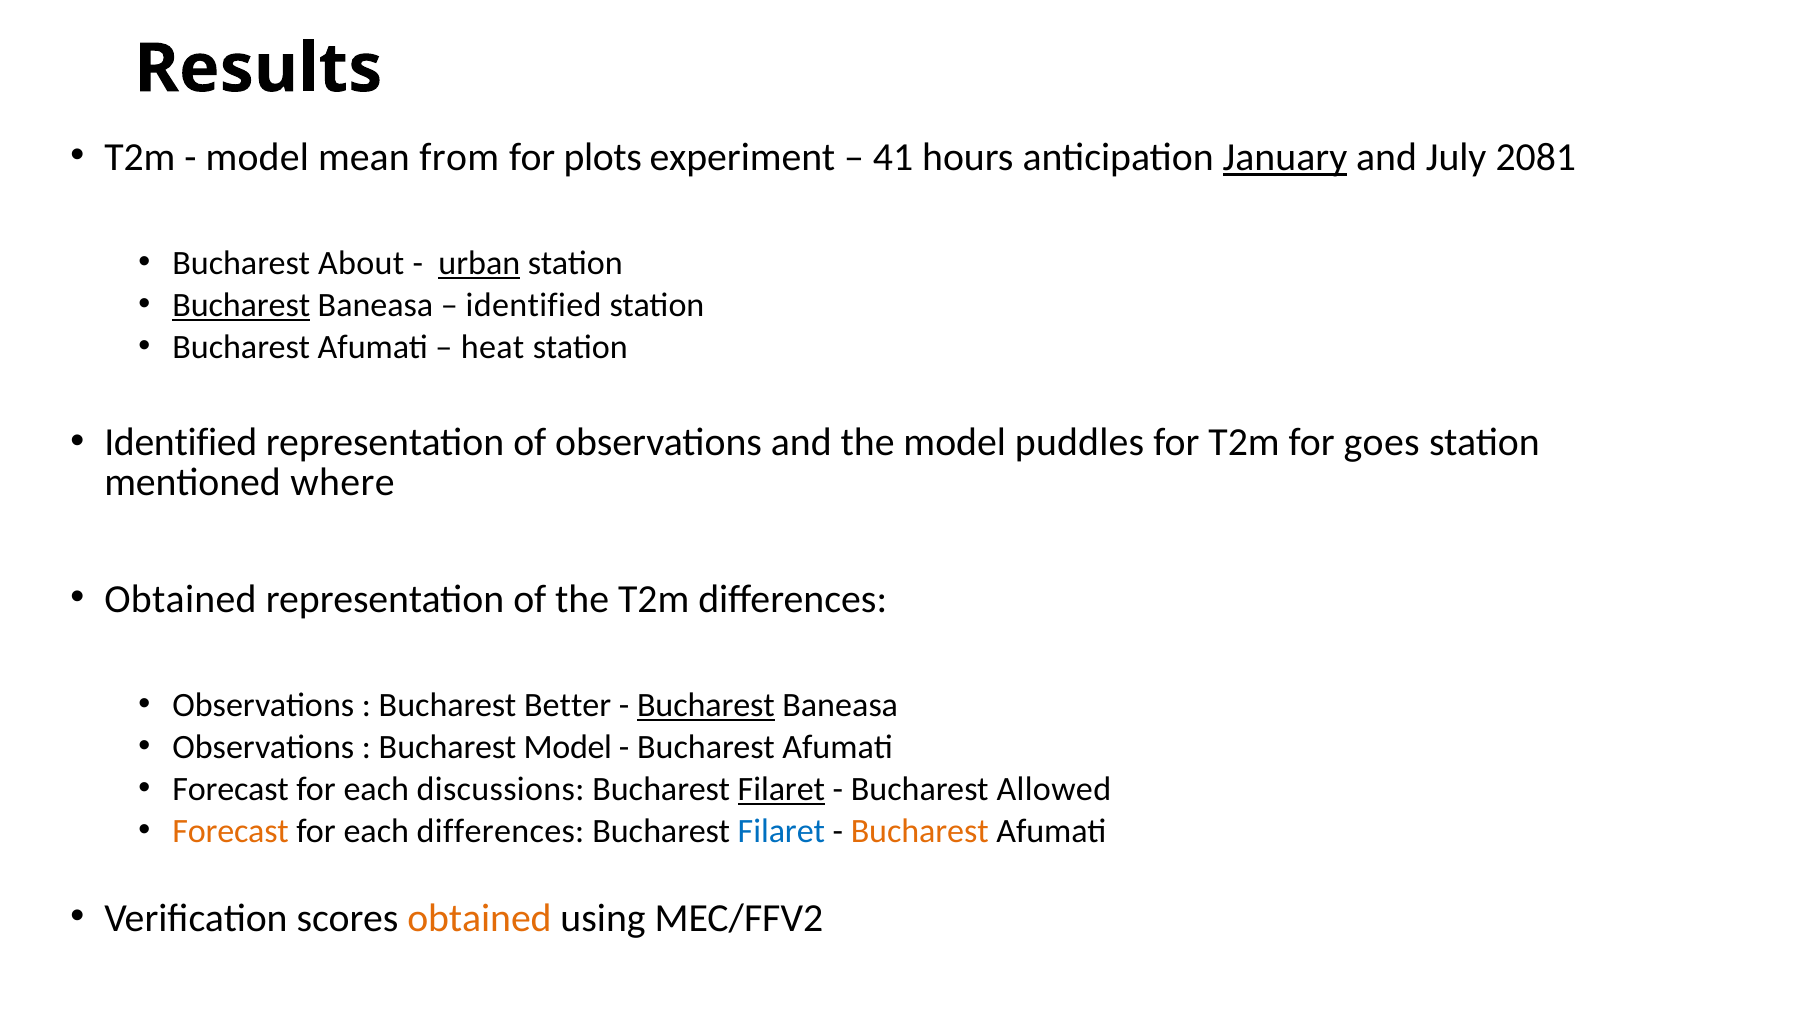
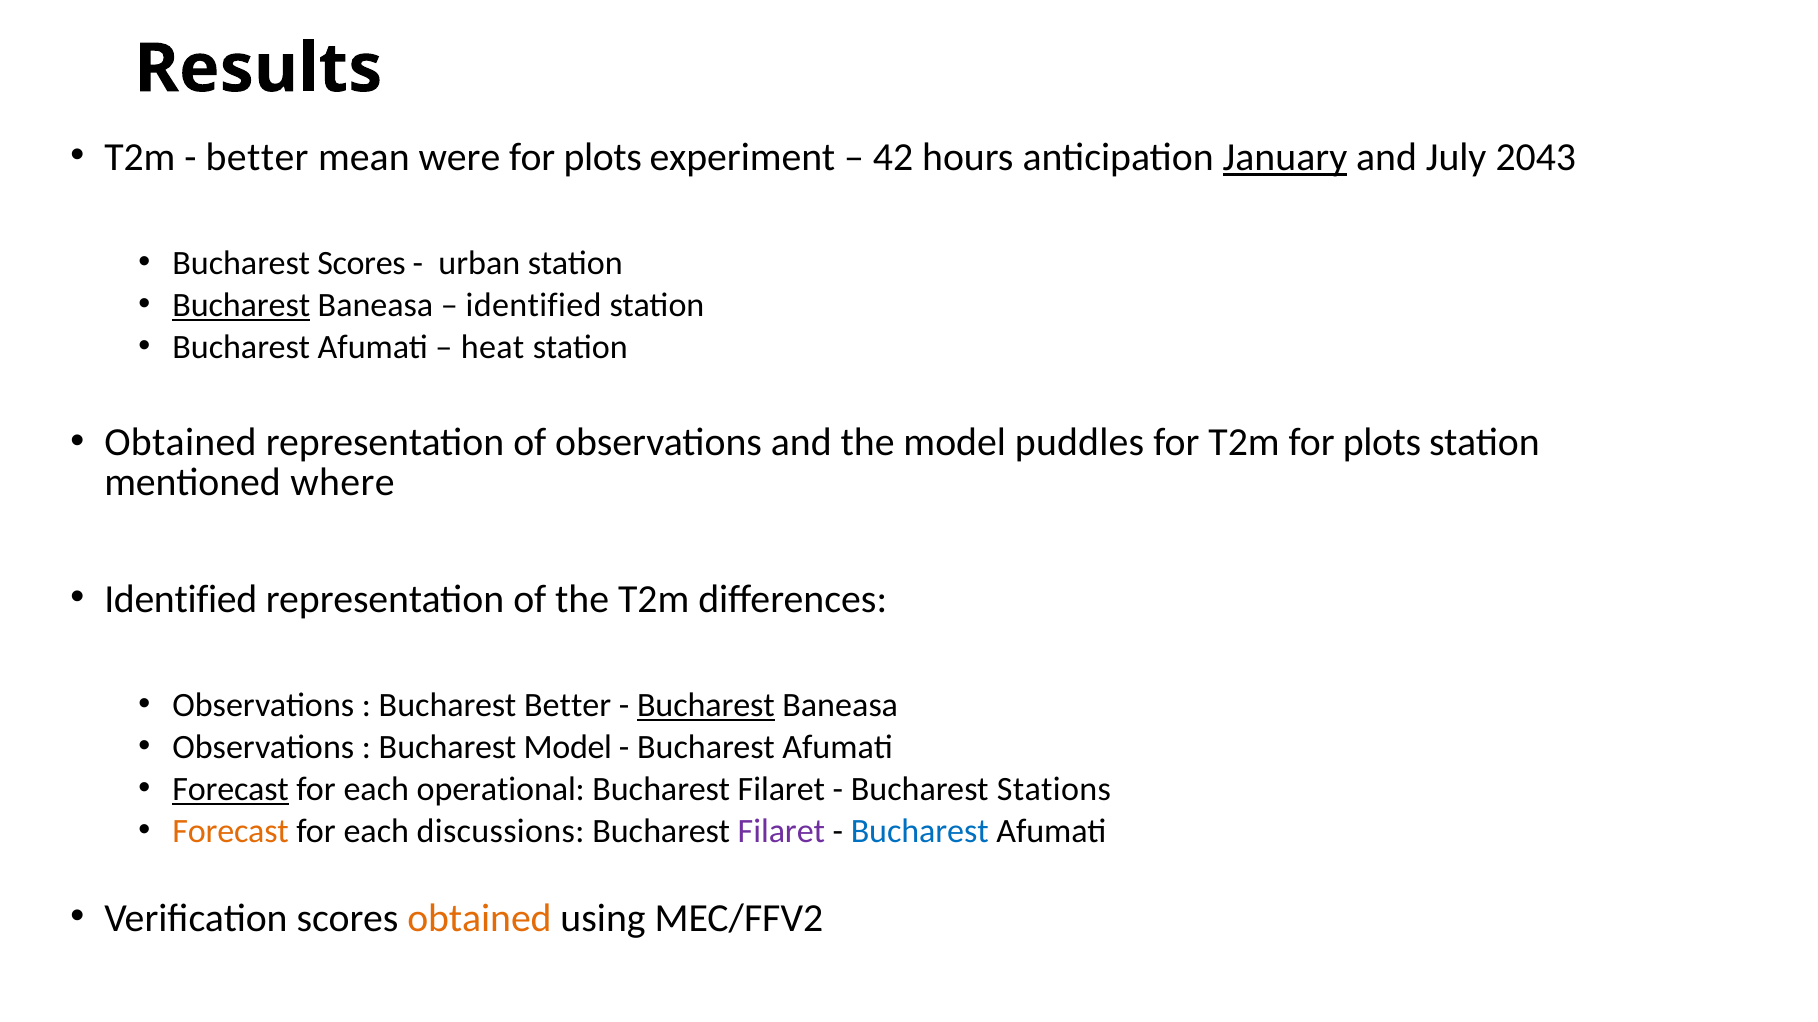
model at (257, 158): model -> better
from: from -> were
41: 41 -> 42
2081: 2081 -> 2043
Bucharest About: About -> Scores
urban underline: present -> none
Identified at (181, 443): Identified -> Obtained
T2m for goes: goes -> plots
Obtained at (180, 600): Obtained -> Identified
Forecast at (231, 790) underline: none -> present
discussions: discussions -> operational
Filaret at (781, 790) underline: present -> none
Allowed: Allowed -> Stations
each differences: differences -> discussions
Filaret at (781, 832) colour: blue -> purple
Bucharest at (920, 832) colour: orange -> blue
